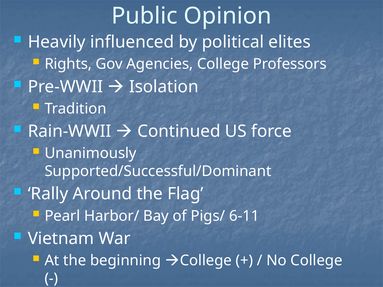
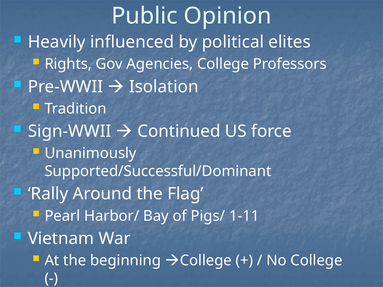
Rain-WWII: Rain-WWII -> Sign-WWII
6-11: 6-11 -> 1-11
